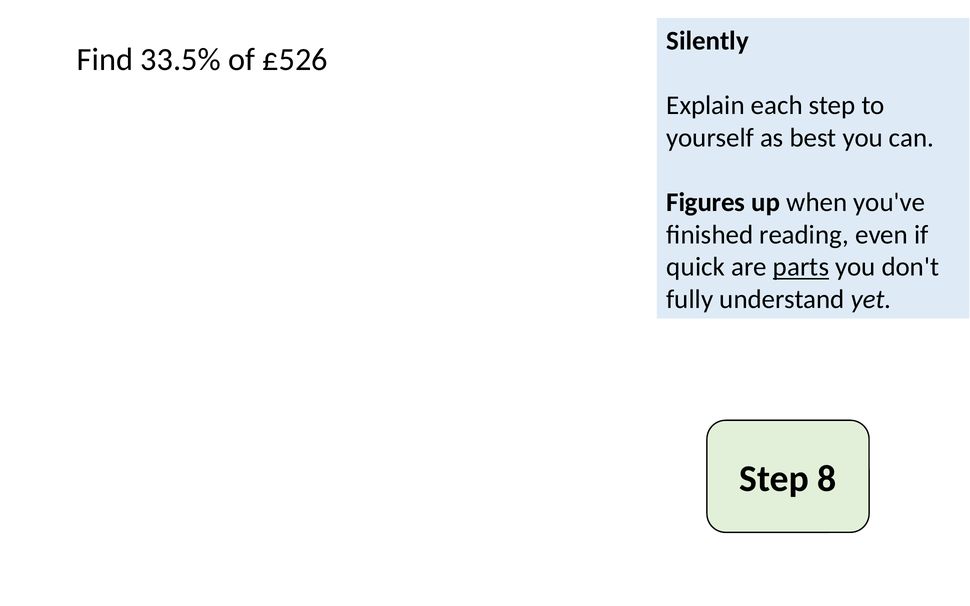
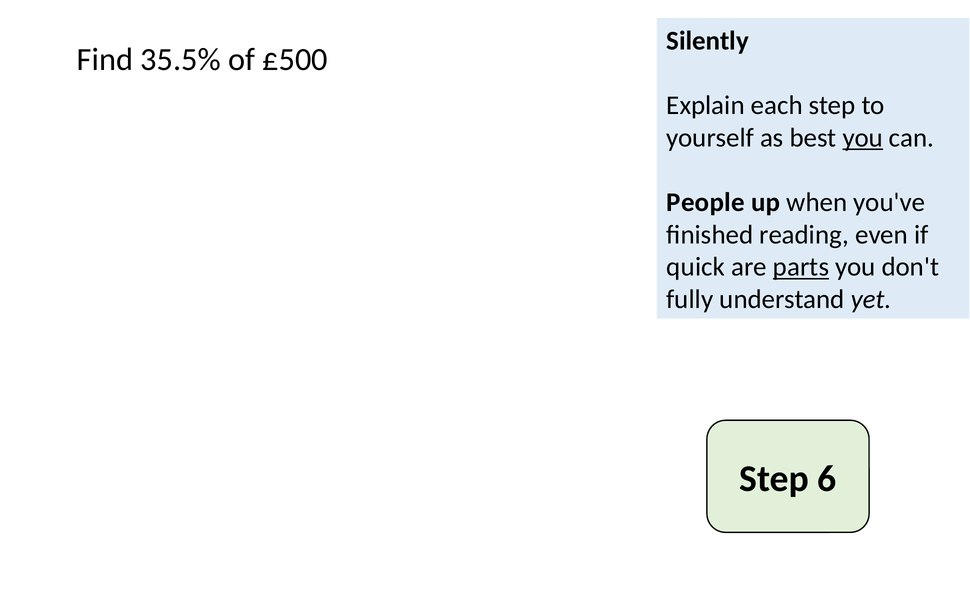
33.5%: 33.5% -> 35.5%
£526: £526 -> £500
you at (863, 138) underline: none -> present
Figures: Figures -> People
8: 8 -> 6
